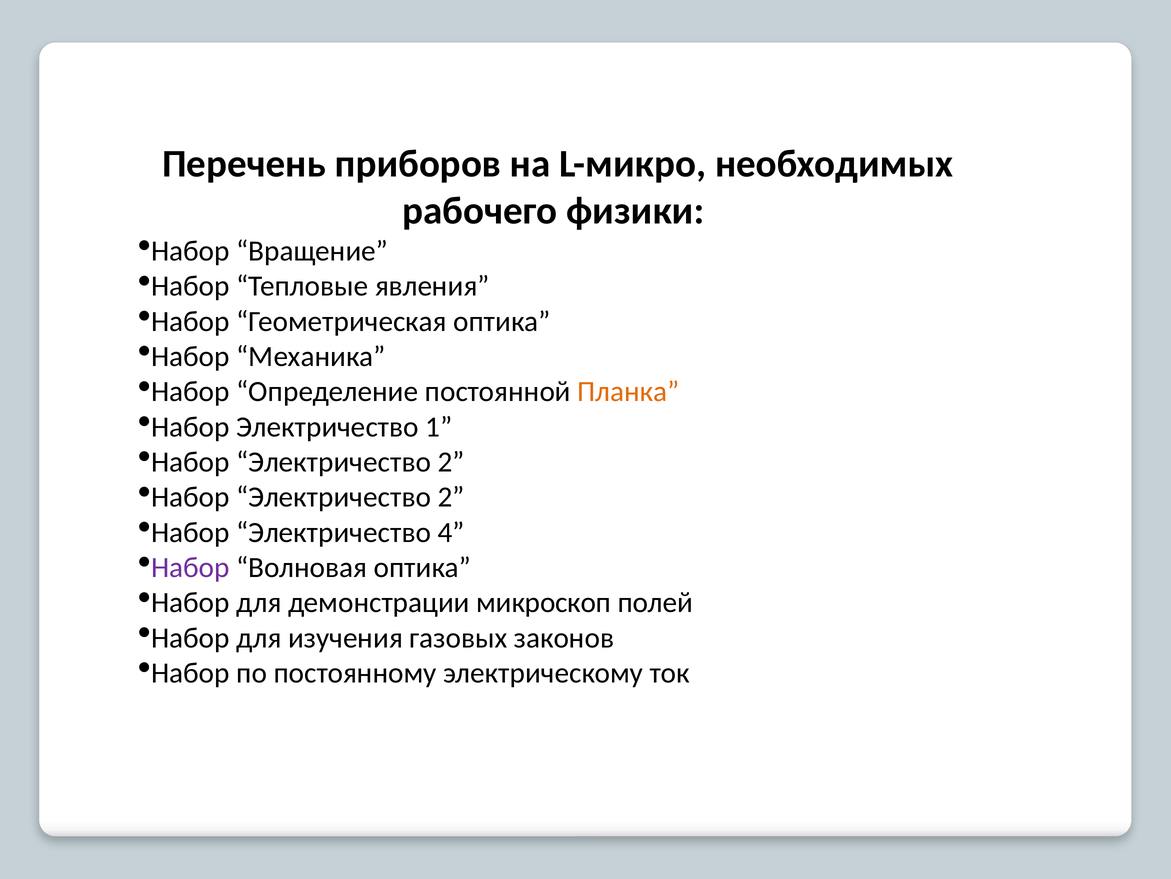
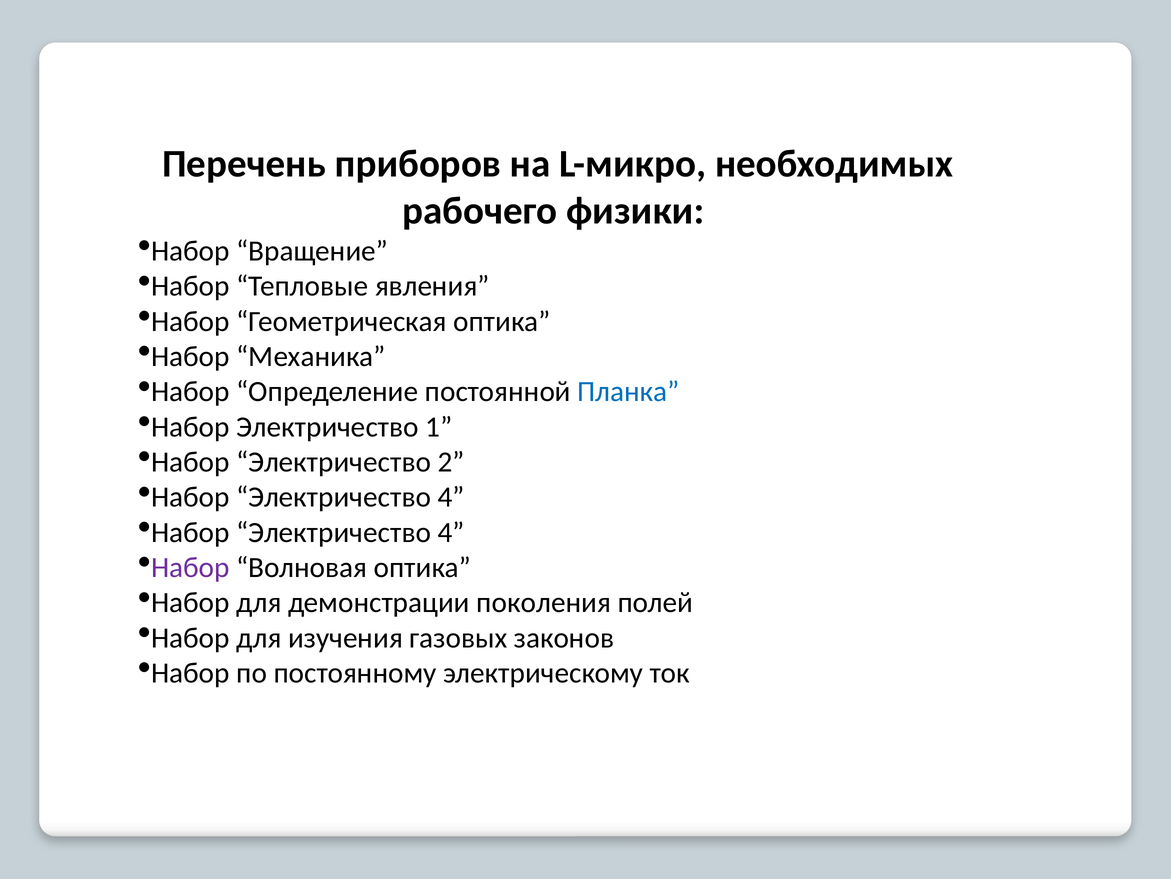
Планка colour: orange -> blue
2 at (451, 497): 2 -> 4
микроскоп: микроскоп -> поколения
